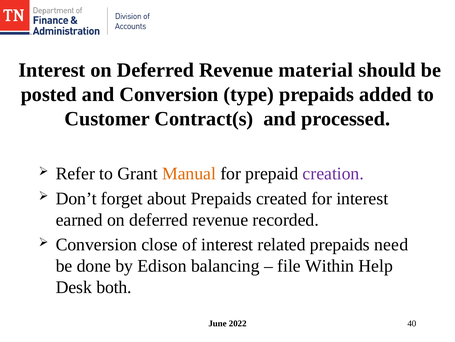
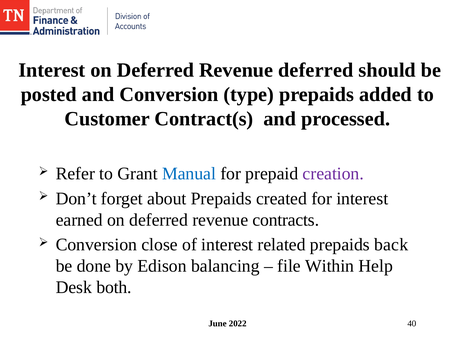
Revenue material: material -> deferred
Manual colour: orange -> blue
recorded: recorded -> contracts
need: need -> back
